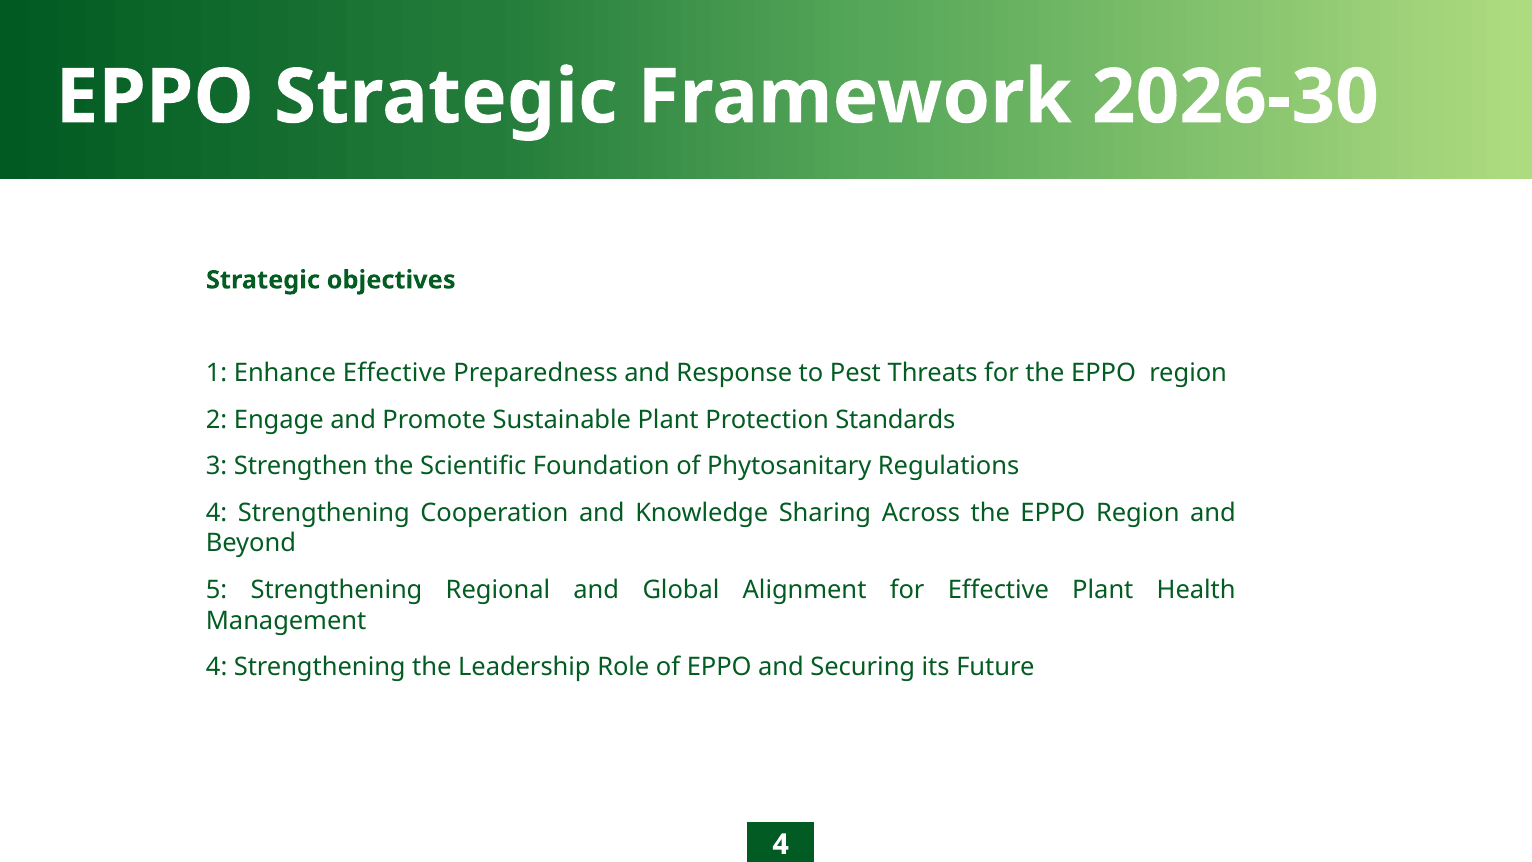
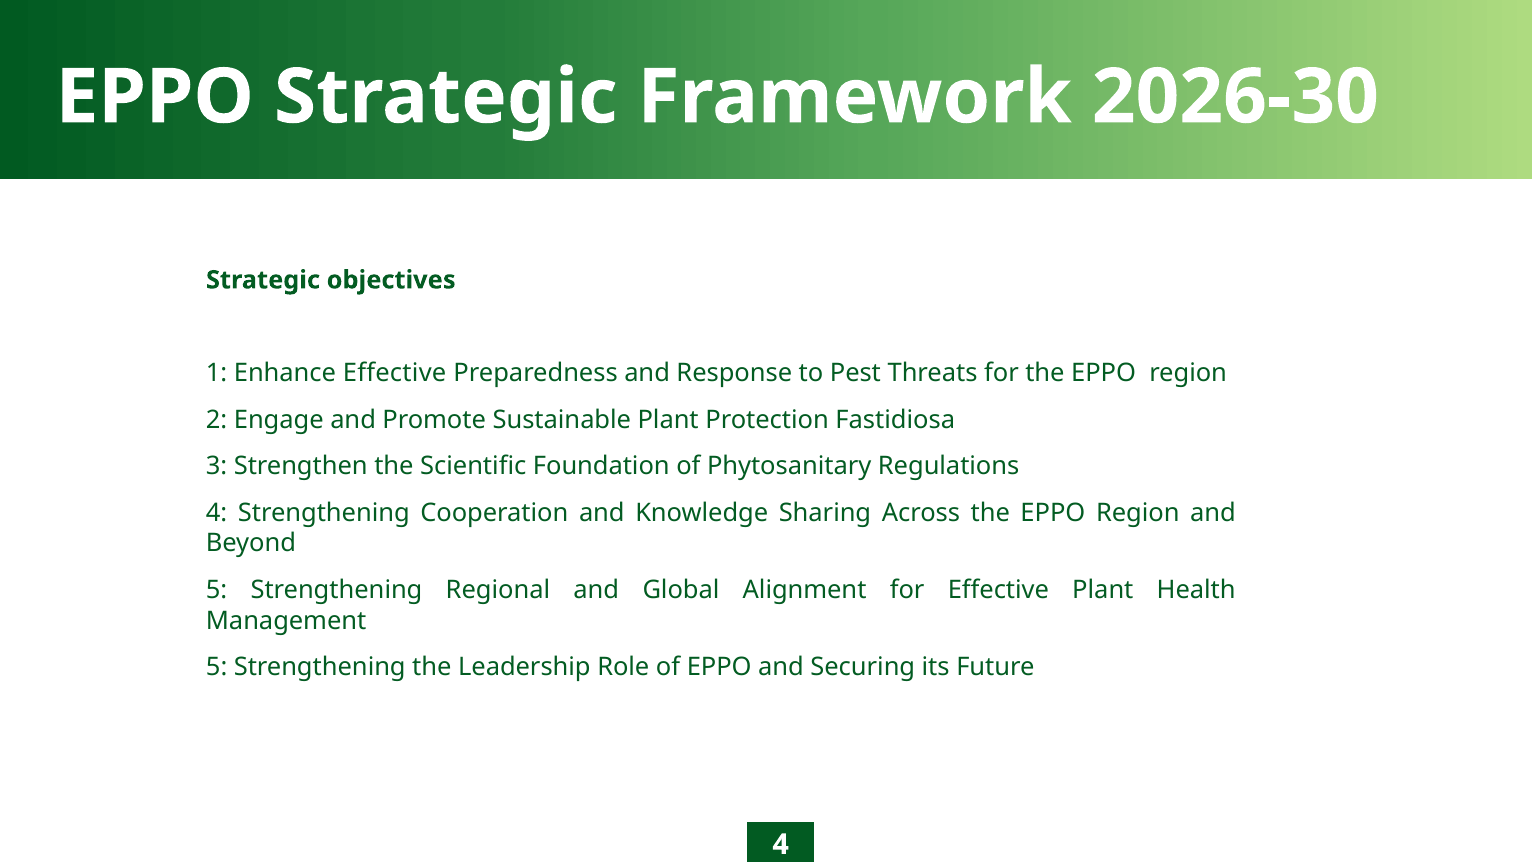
Standards: Standards -> Fastidiosa
4 at (217, 667): 4 -> 5
